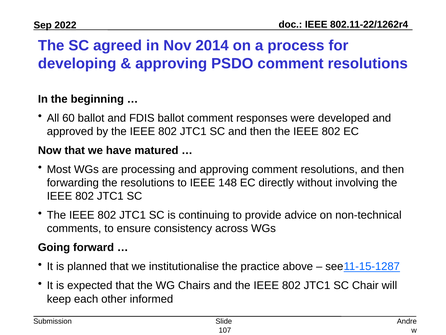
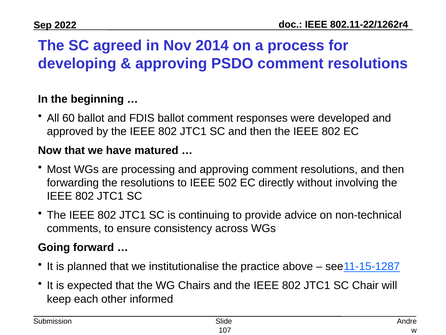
148: 148 -> 502
